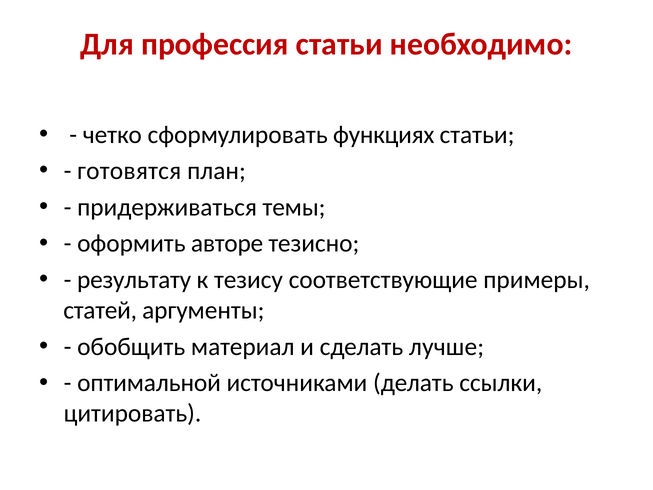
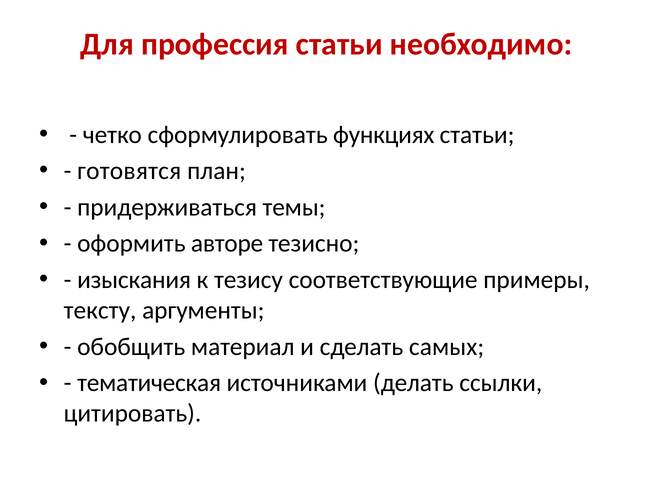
результату: результату -> изыскания
статей: статей -> тексту
лучше: лучше -> самых
оптимальной: оптимальной -> тематическая
